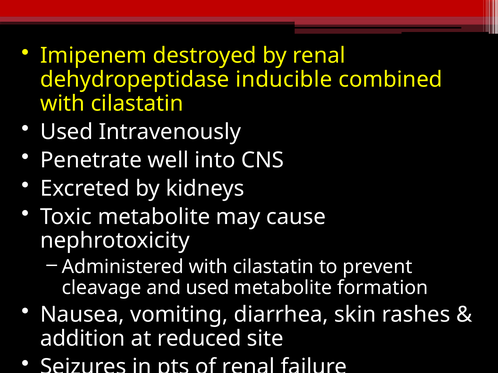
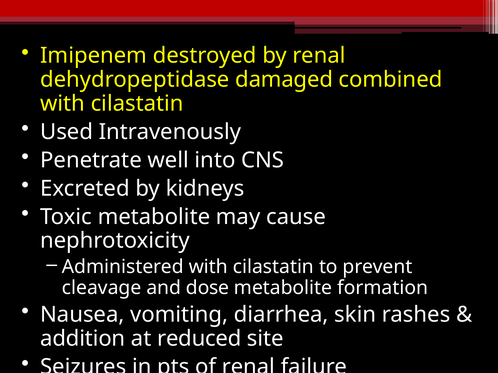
inducible: inducible -> damaged
and used: used -> dose
